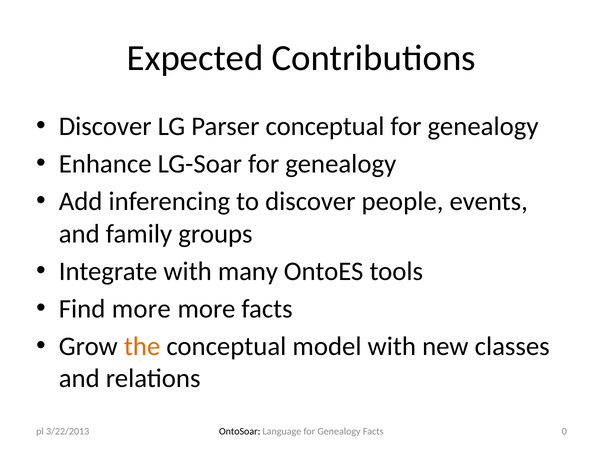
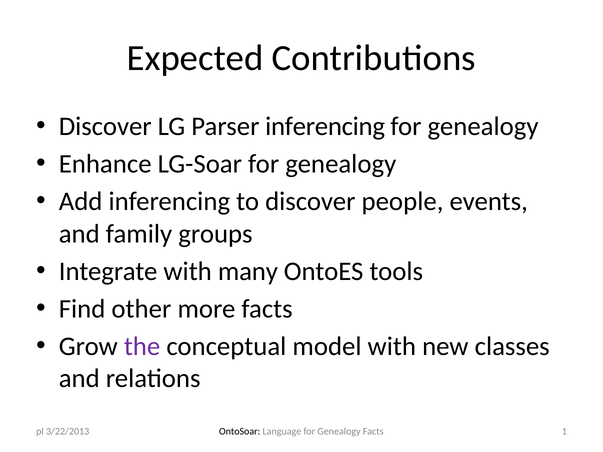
Parser conceptual: conceptual -> inferencing
Find more: more -> other
the colour: orange -> purple
0: 0 -> 1
